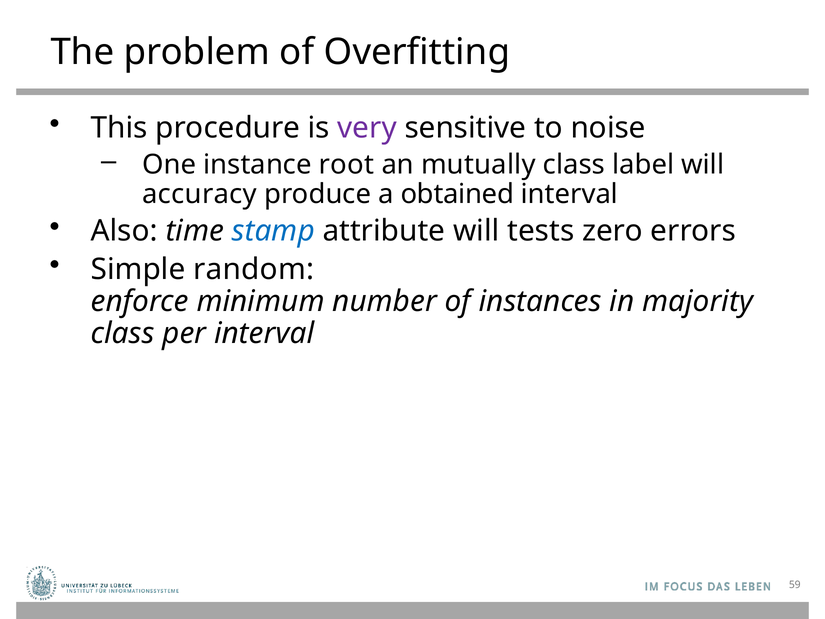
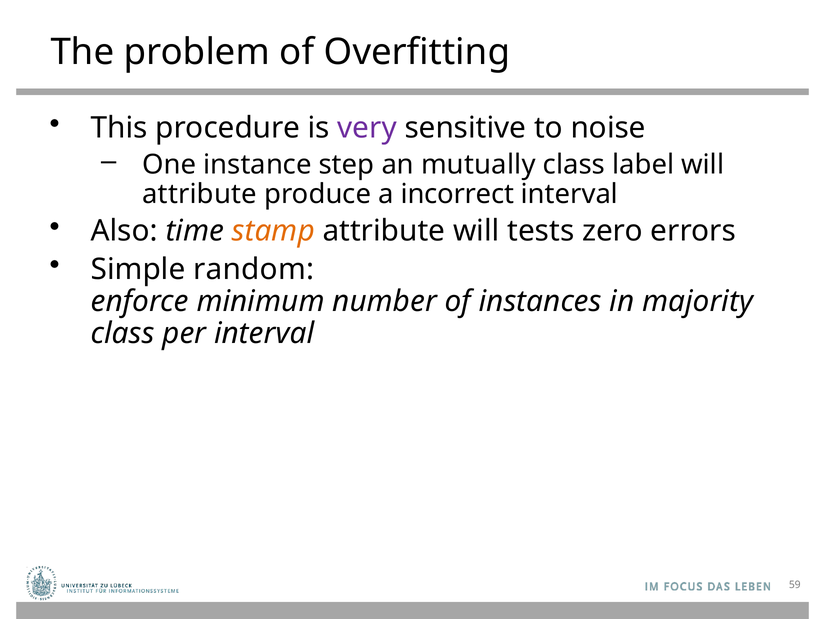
root: root -> step
accuracy at (200, 194): accuracy -> attribute
obtained: obtained -> incorrect
stamp colour: blue -> orange
